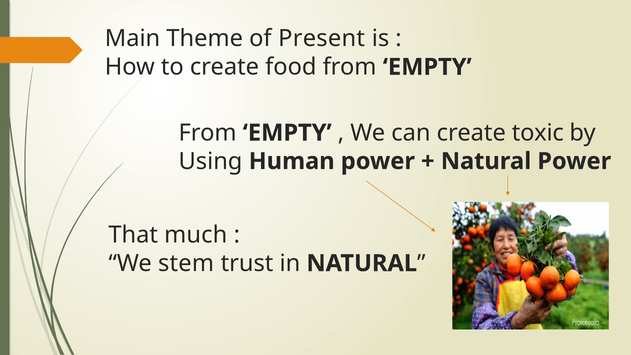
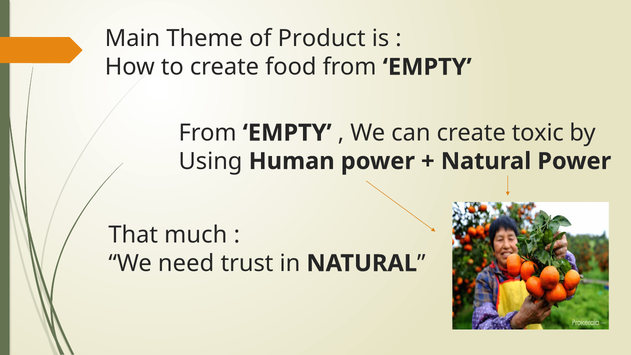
Present: Present -> Product
stem: stem -> need
